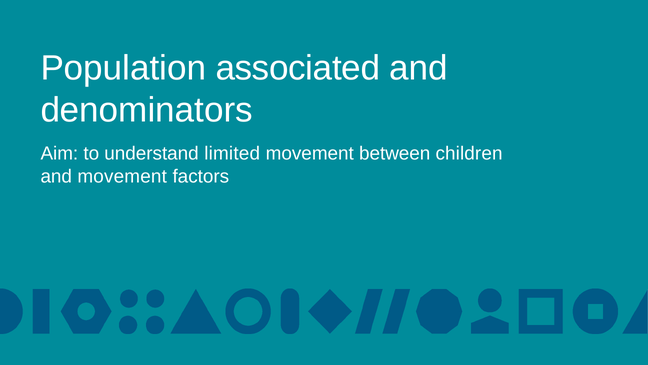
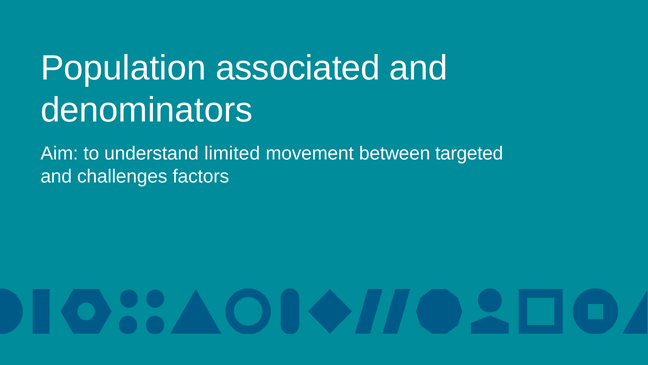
children: children -> targeted
and movement: movement -> challenges
